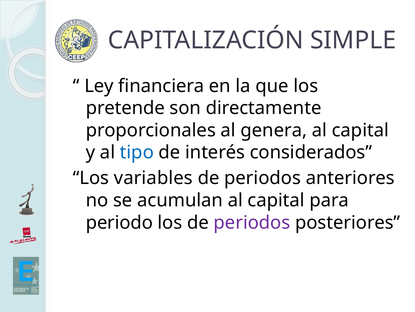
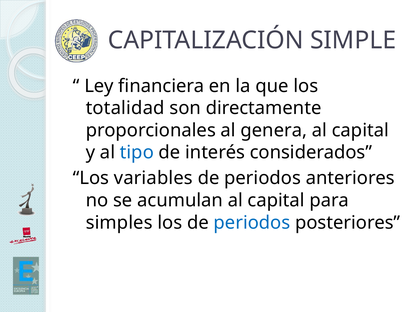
pretende: pretende -> totalidad
periodo: periodo -> simples
periodos at (252, 222) colour: purple -> blue
